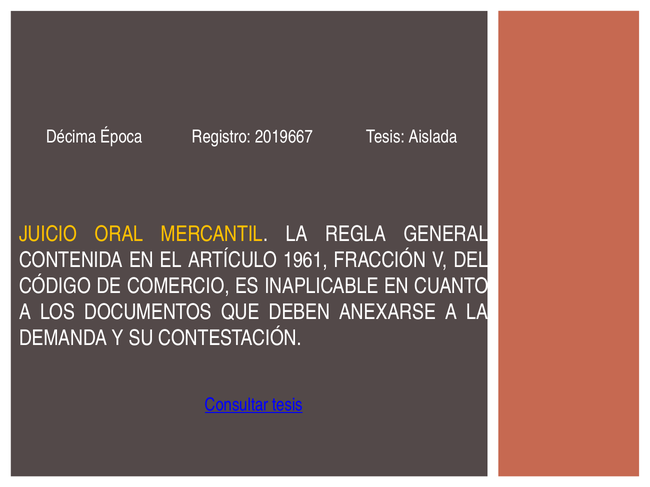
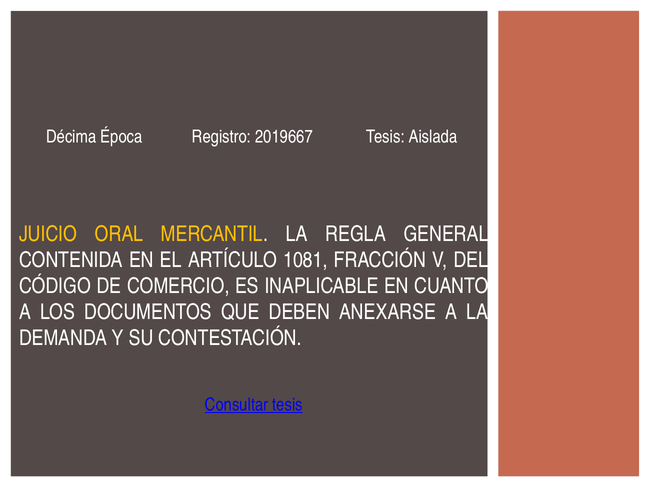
1961: 1961 -> 1081
